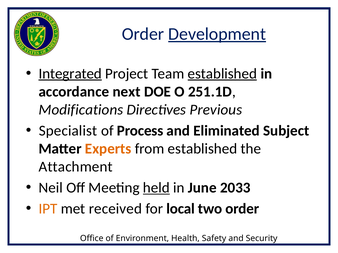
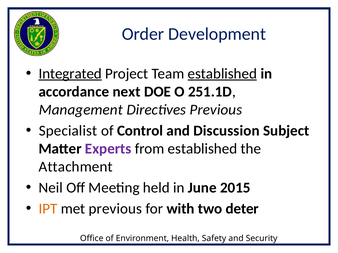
Development underline: present -> none
Modifications: Modifications -> Management
Process: Process -> Control
Eliminated: Eliminated -> Discussion
Experts colour: orange -> purple
held underline: present -> none
2033: 2033 -> 2015
met received: received -> previous
local: local -> with
two order: order -> deter
